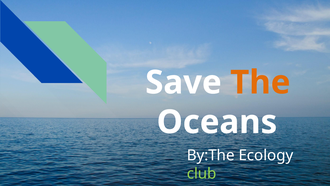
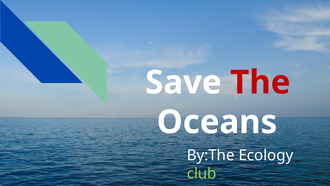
The colour: orange -> red
